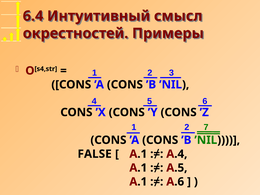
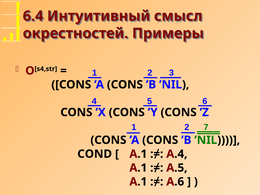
FALSE: FALSE -> COND
